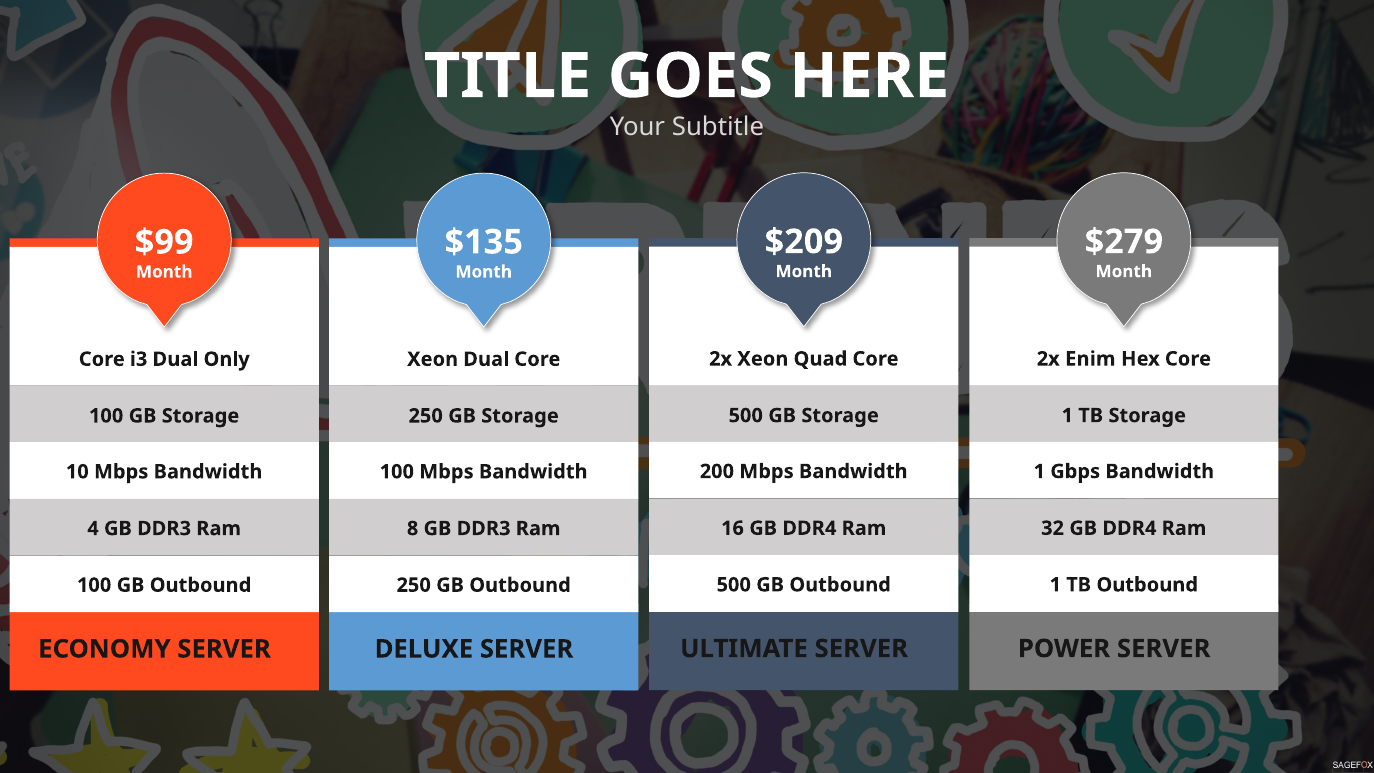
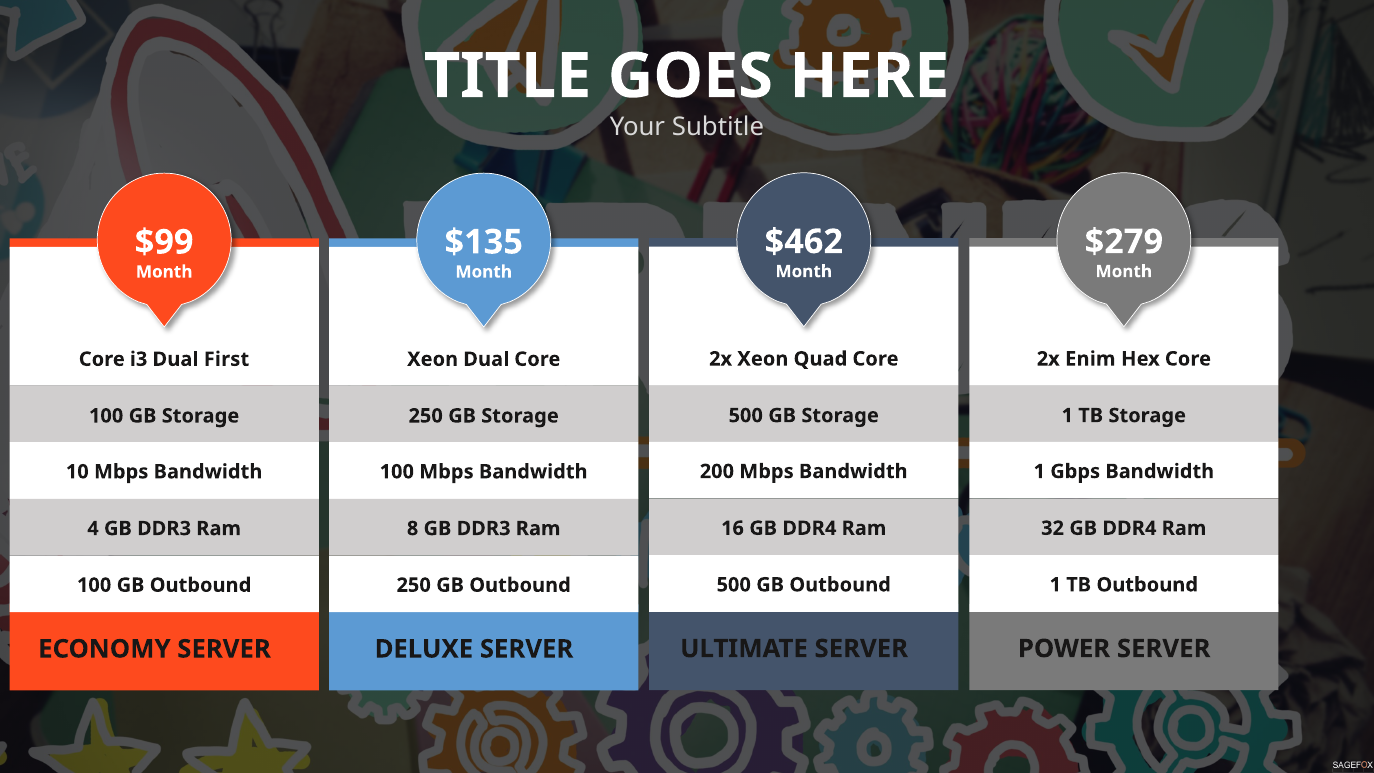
$209: $209 -> $462
Only: Only -> First
